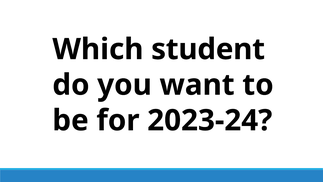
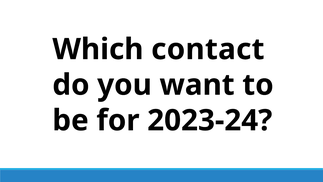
student: student -> contact
